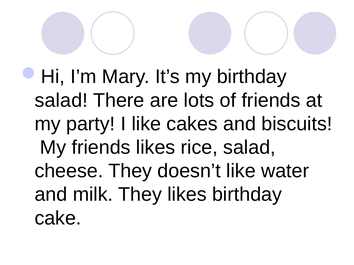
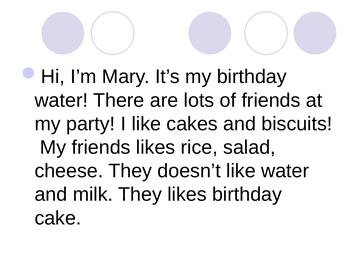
salad at (61, 100): salad -> water
